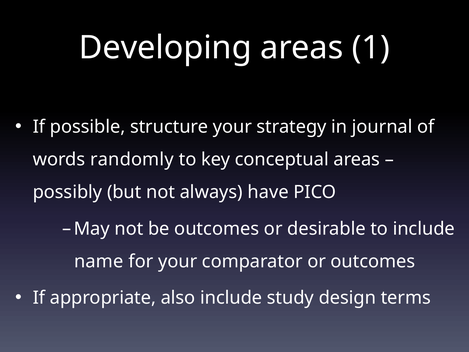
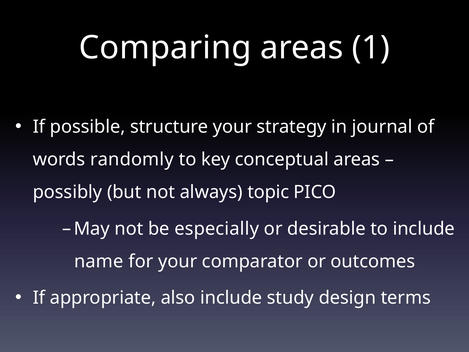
Developing: Developing -> Comparing
have: have -> topic
be outcomes: outcomes -> especially
